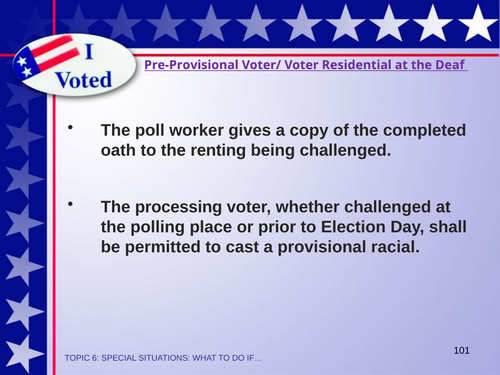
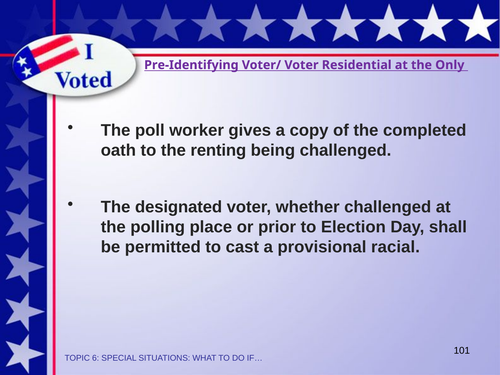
Pre-Provisional: Pre-Provisional -> Pre-Identifying
Deaf: Deaf -> Only
processing: processing -> designated
